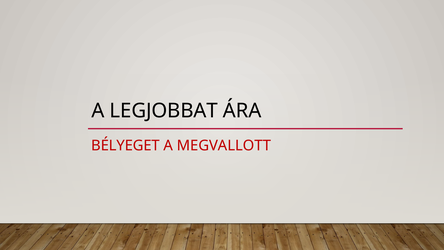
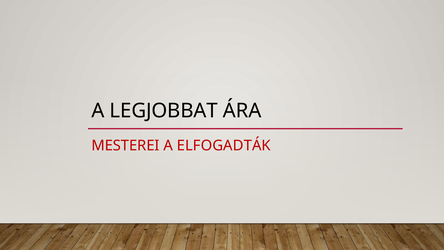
BÉLYEGET: BÉLYEGET -> MESTEREI
MEGVALLOTT: MEGVALLOTT -> ELFOGADTÁK
